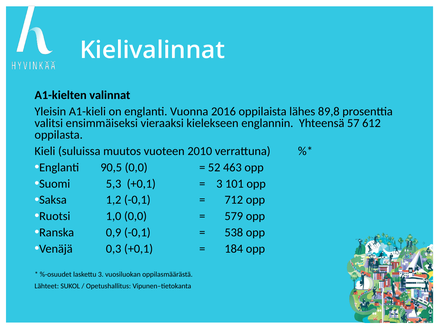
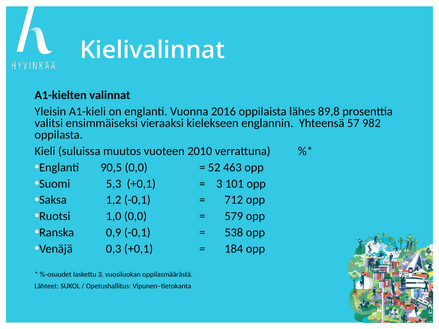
612: 612 -> 982
